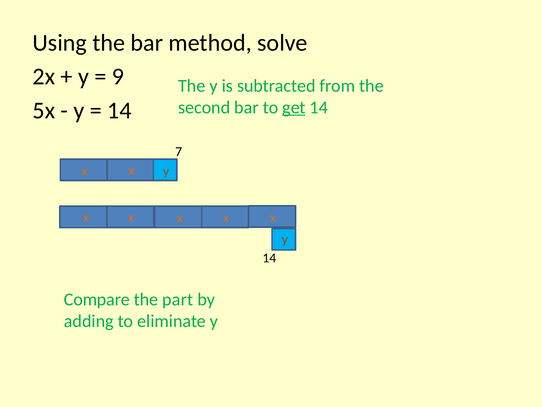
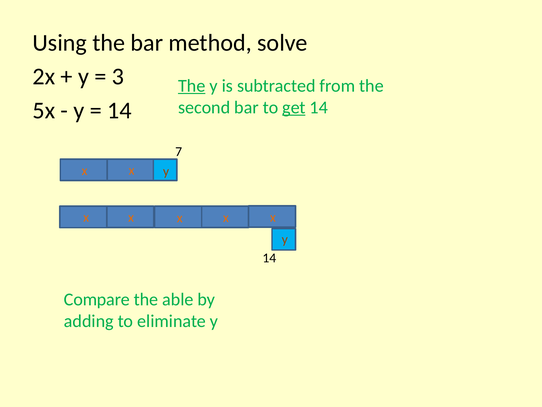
9: 9 -> 3
The at (192, 86) underline: none -> present
part: part -> able
